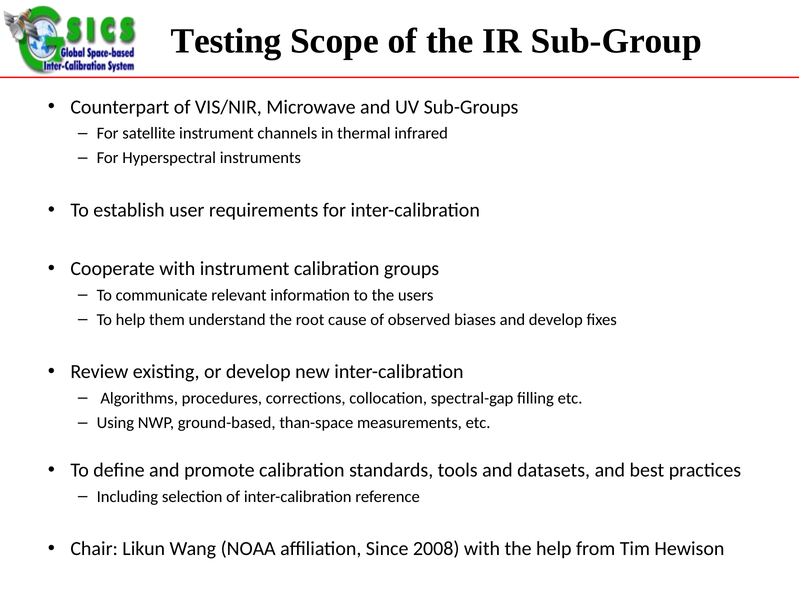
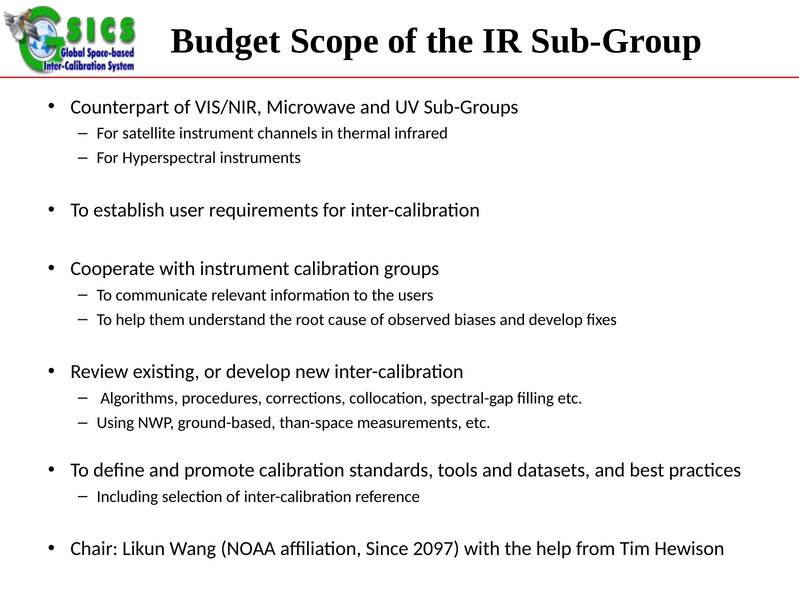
Testing: Testing -> Budget
2008: 2008 -> 2097
